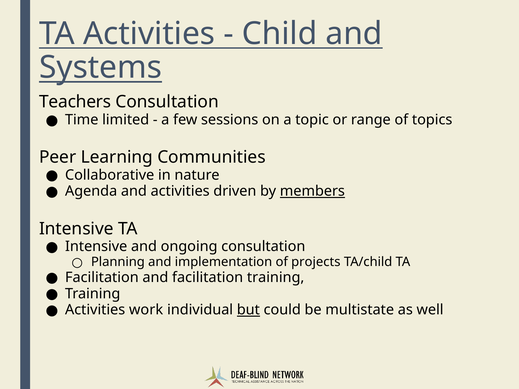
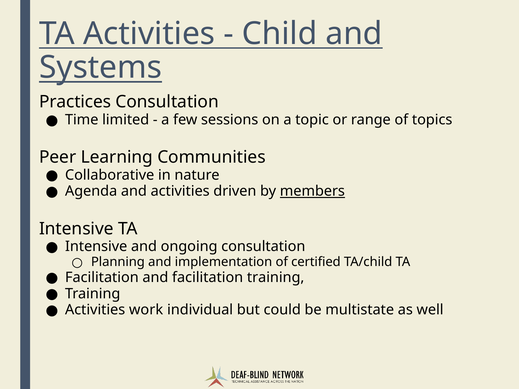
Teachers: Teachers -> Practices
projects: projects -> certified
but underline: present -> none
